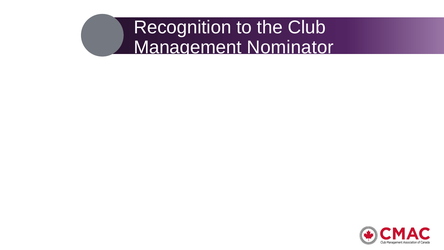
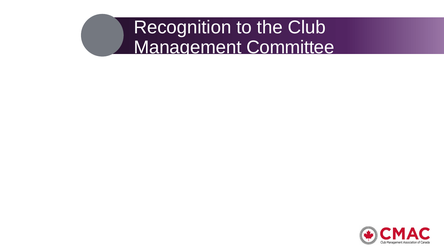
Nominator: Nominator -> Committee
